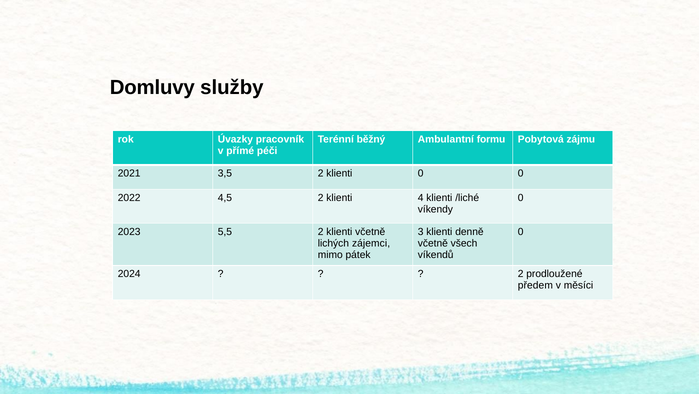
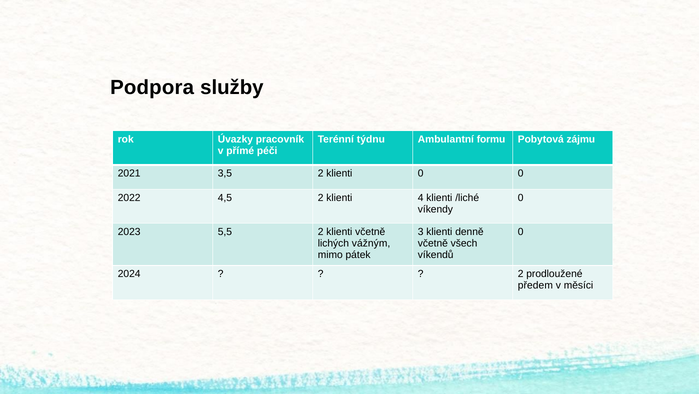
Domluvy: Domluvy -> Podpora
běžný: běžný -> týdnu
zájemci: zájemci -> vážným
